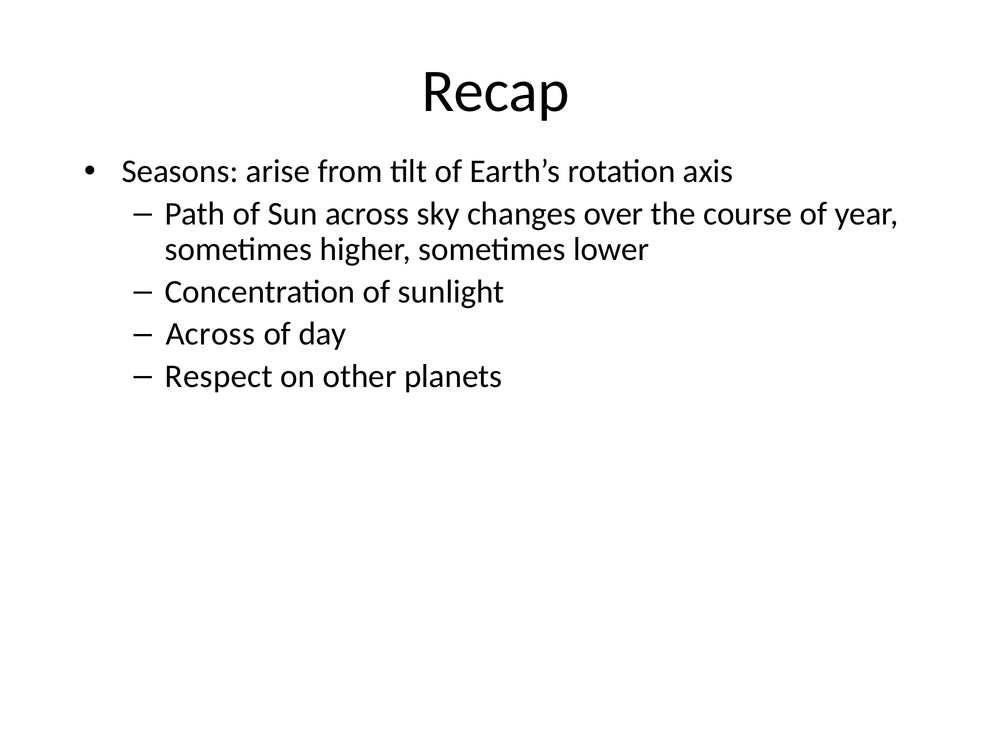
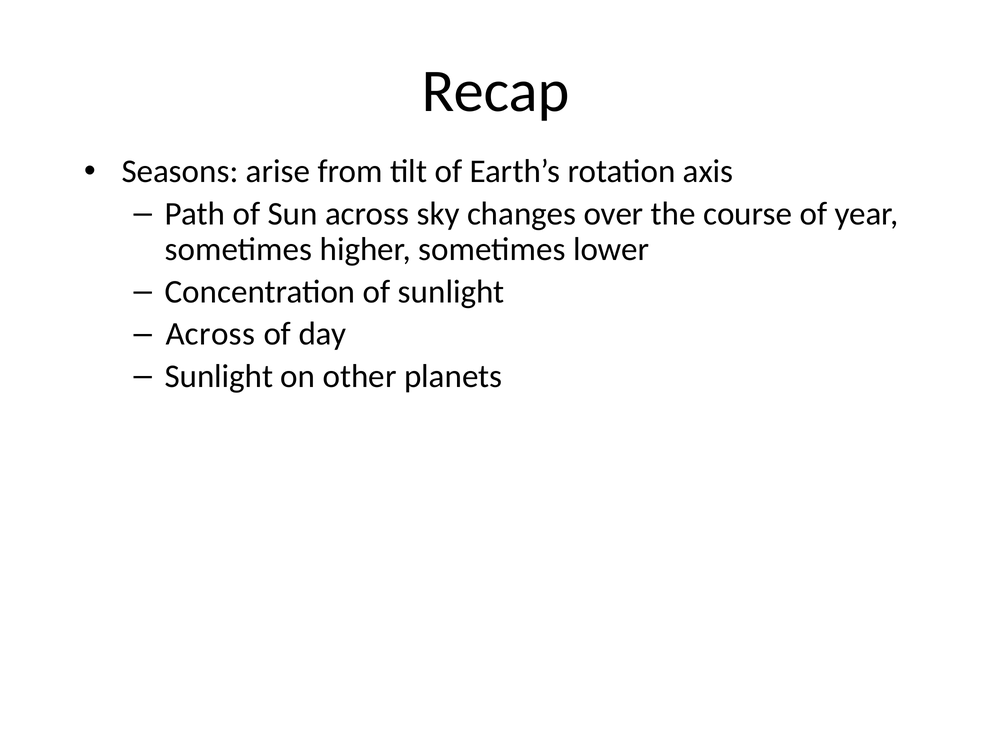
Respect at (219, 376): Respect -> Sunlight
